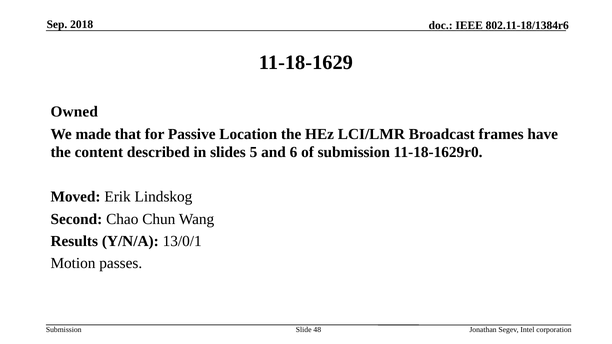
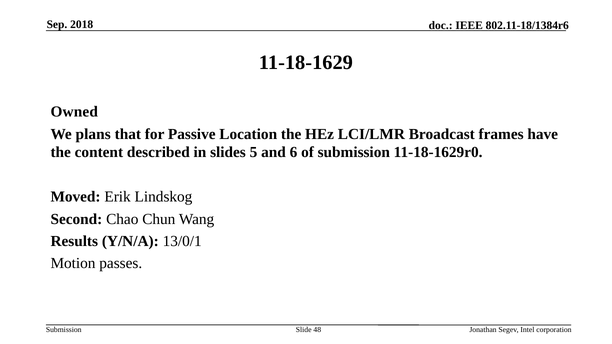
made: made -> plans
